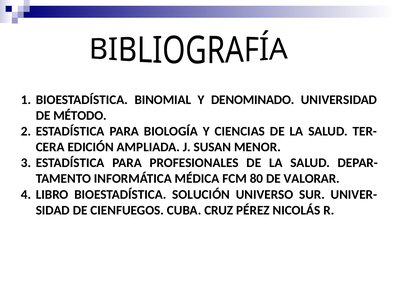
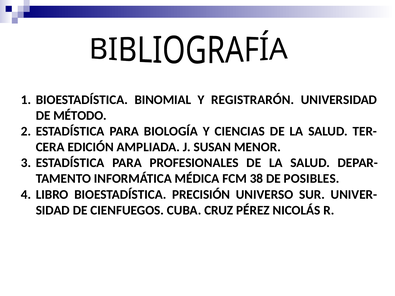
DENOMINADO: DENOMINADO -> REGISTRARÓN
80: 80 -> 38
VALORAR: VALORAR -> POSIBLES
SOLUCIÓN: SOLUCIÓN -> PRECISIÓN
